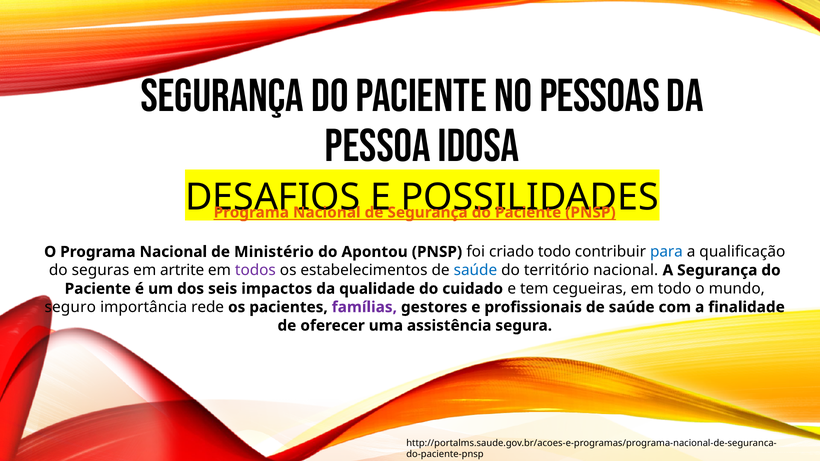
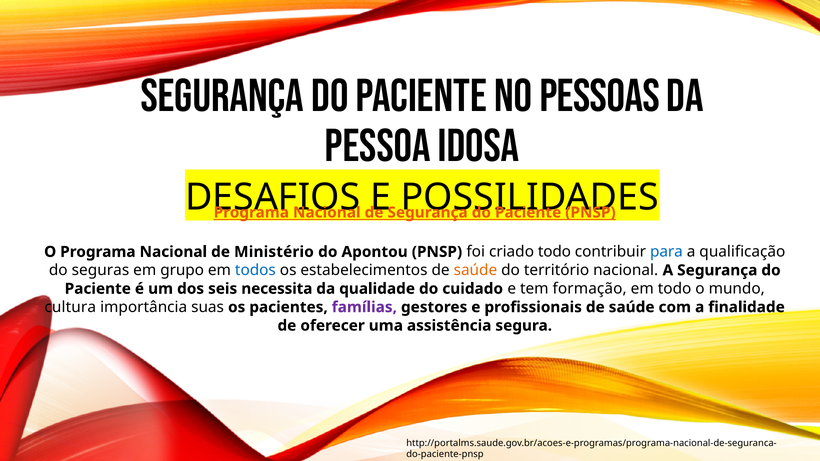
artrite: artrite -> grupo
todos colour: purple -> blue
saúde at (475, 270) colour: blue -> orange
impactos: impactos -> necessita
cegueiras: cegueiras -> formação
seguro: seguro -> cultura
rede: rede -> suas
